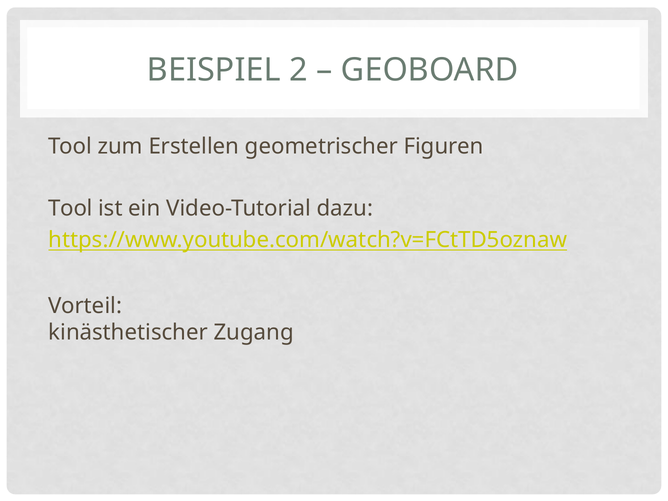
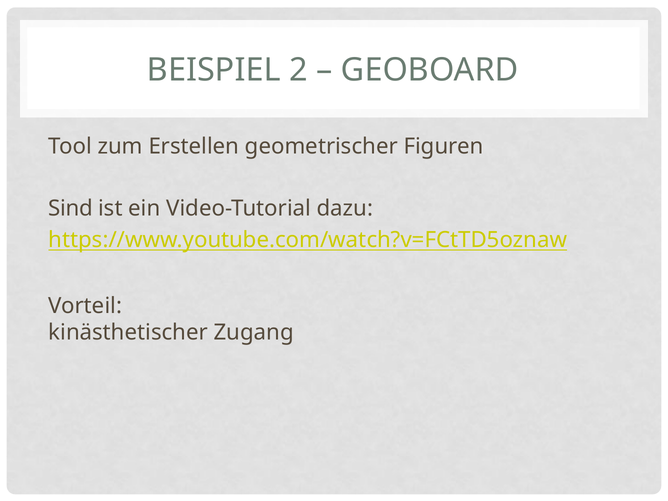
Tool at (71, 209): Tool -> Sind
